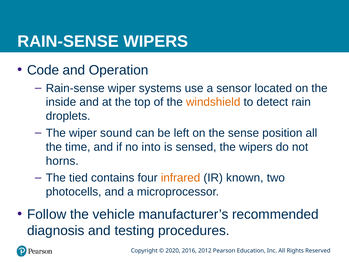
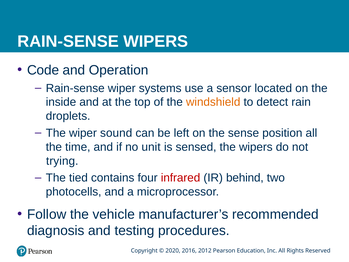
into: into -> unit
horns: horns -> trying
infrared colour: orange -> red
known: known -> behind
